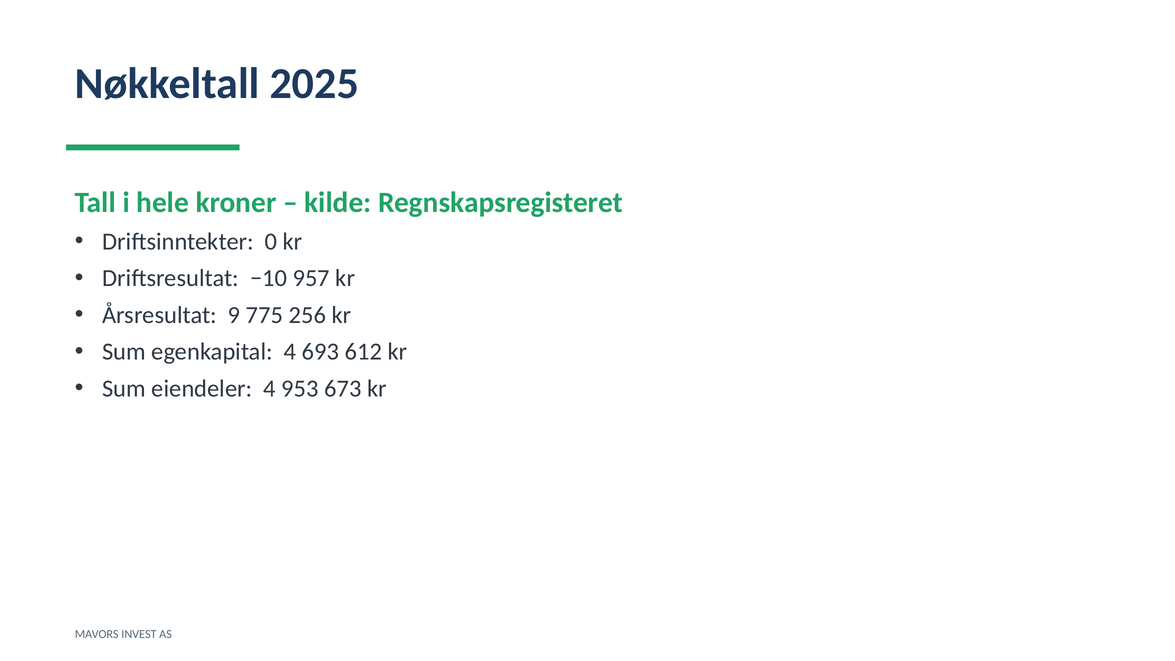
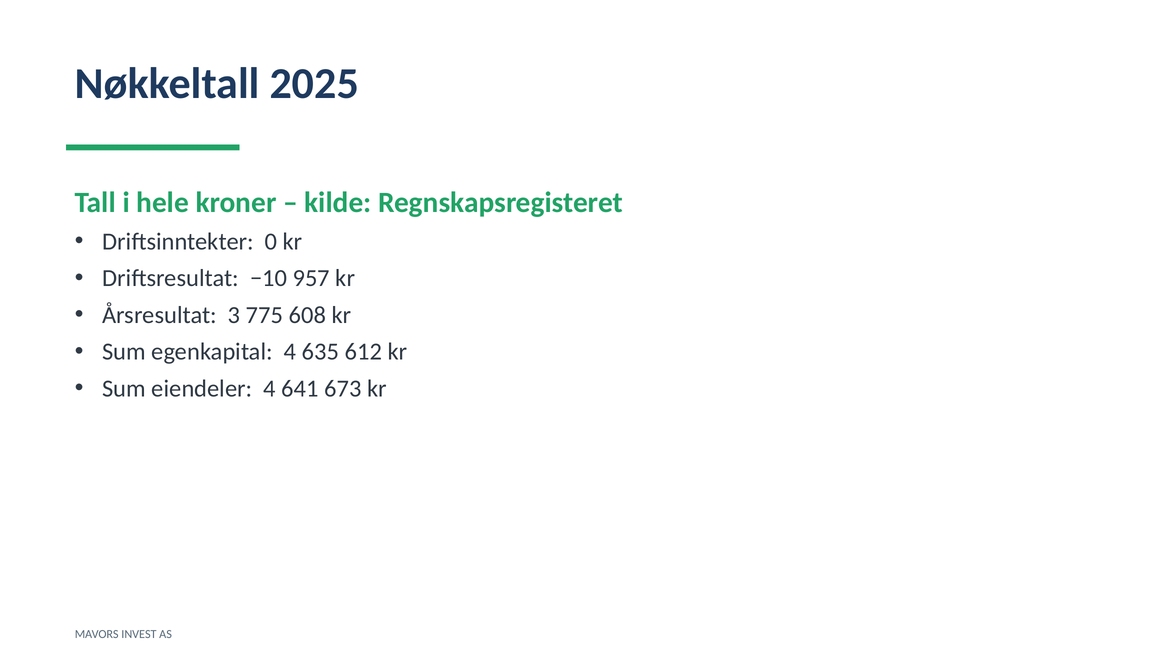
9: 9 -> 3
256: 256 -> 608
693: 693 -> 635
953: 953 -> 641
